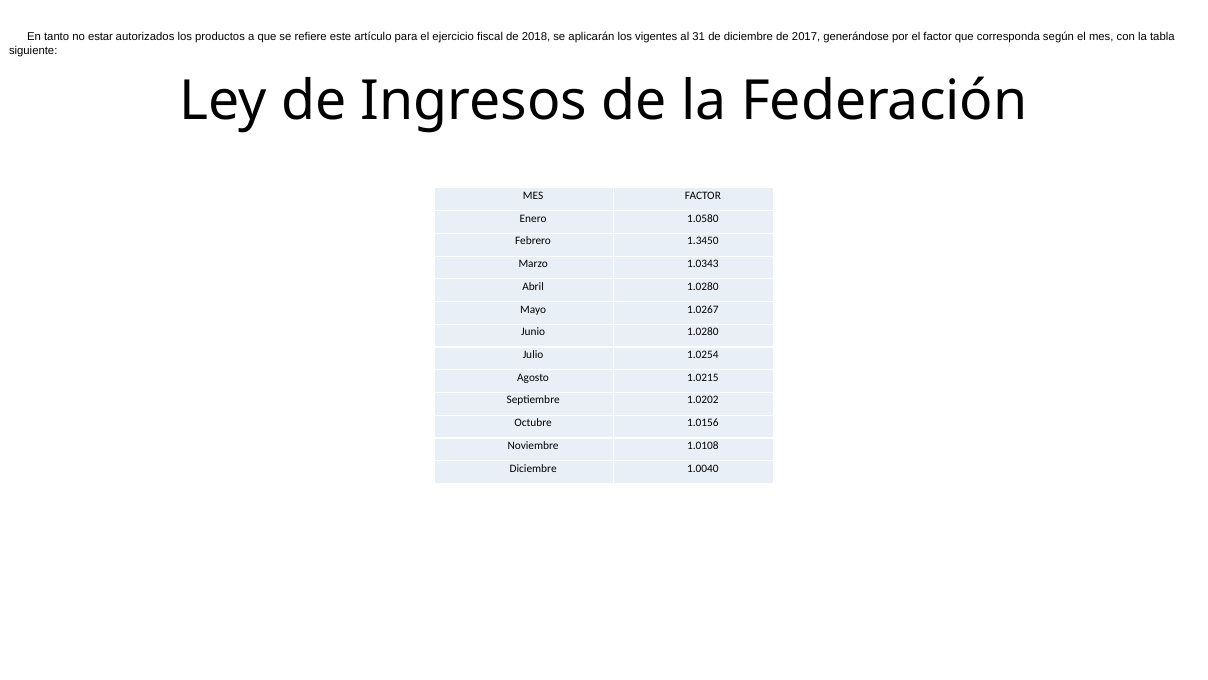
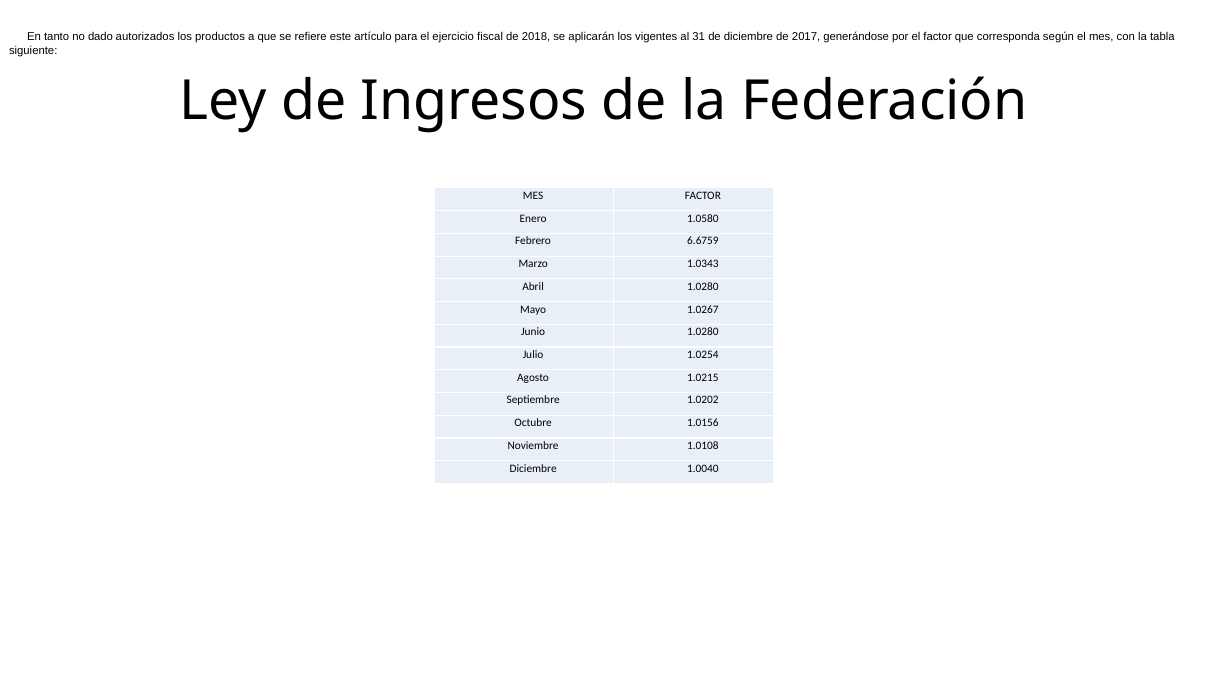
estar: estar -> dado
1.3450: 1.3450 -> 6.6759
